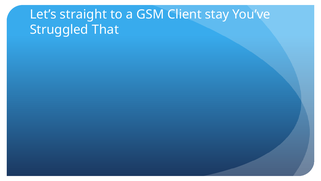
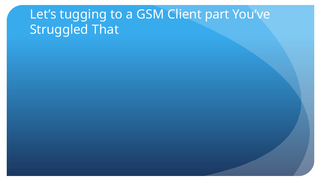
straight: straight -> tugging
stay: stay -> part
